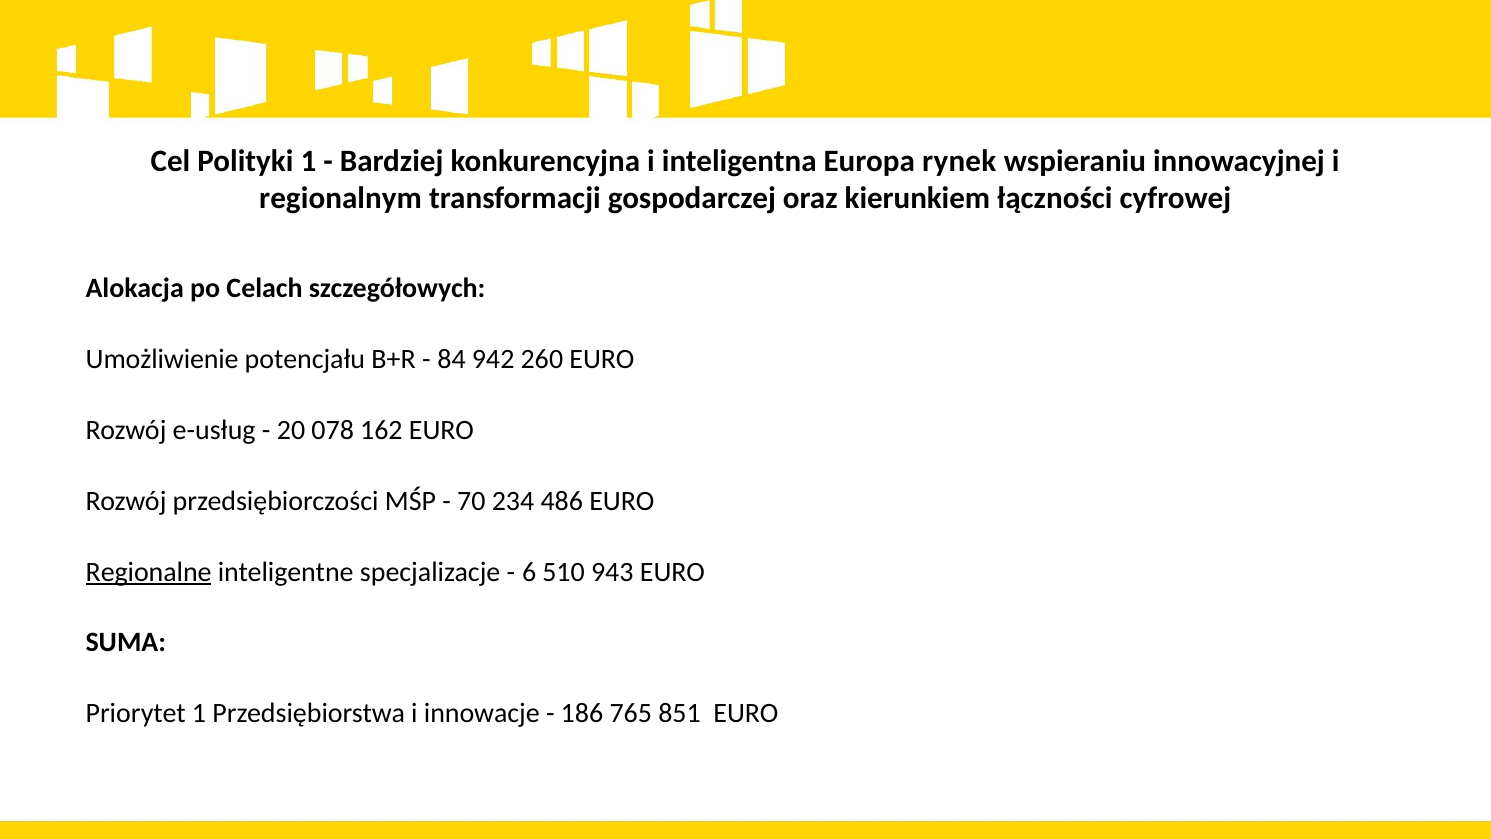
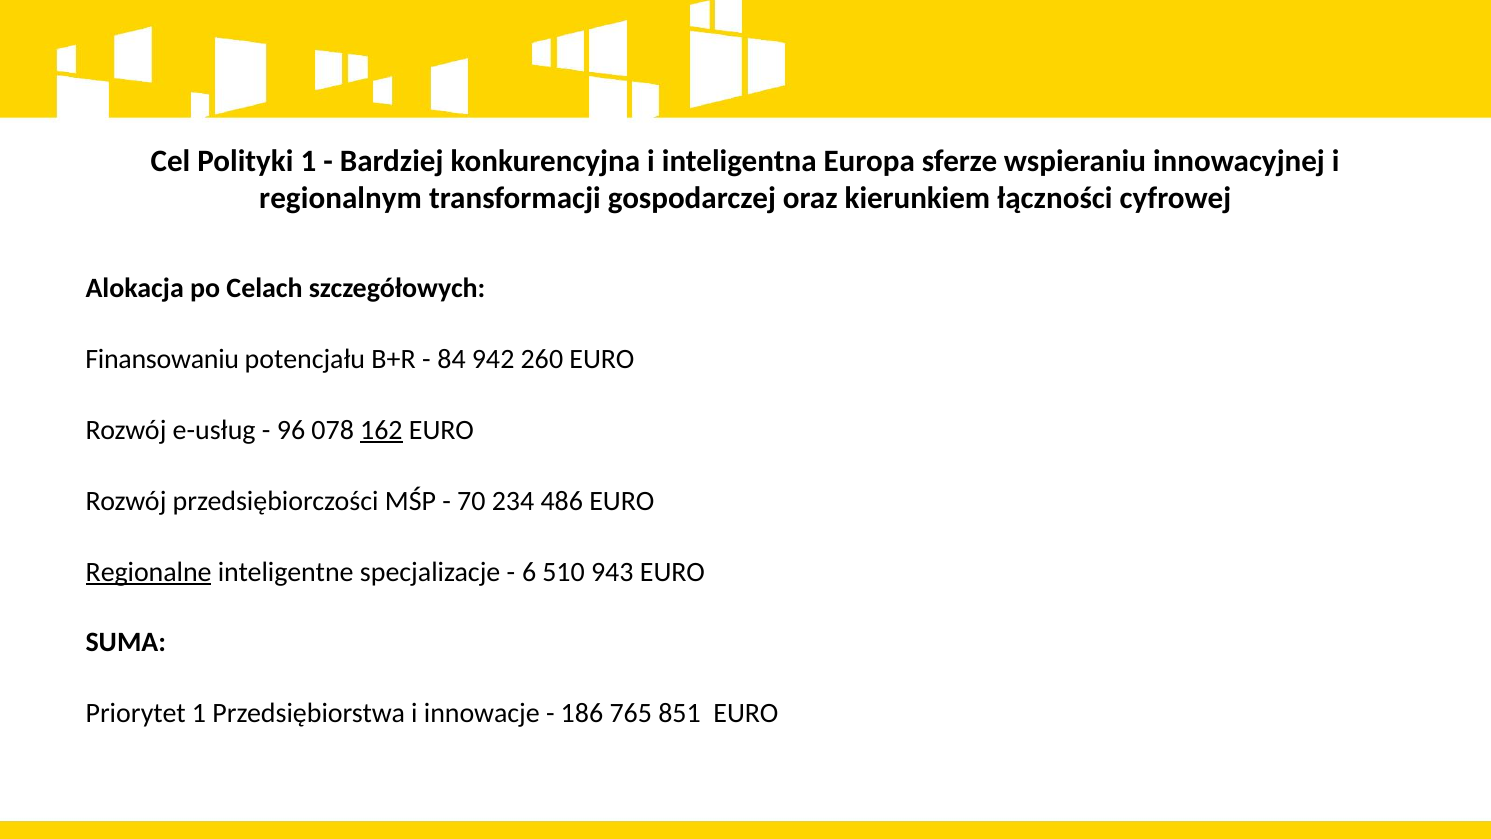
rynek: rynek -> sferze
Umożliwienie: Umożliwienie -> Finansowaniu
20: 20 -> 96
162 underline: none -> present
